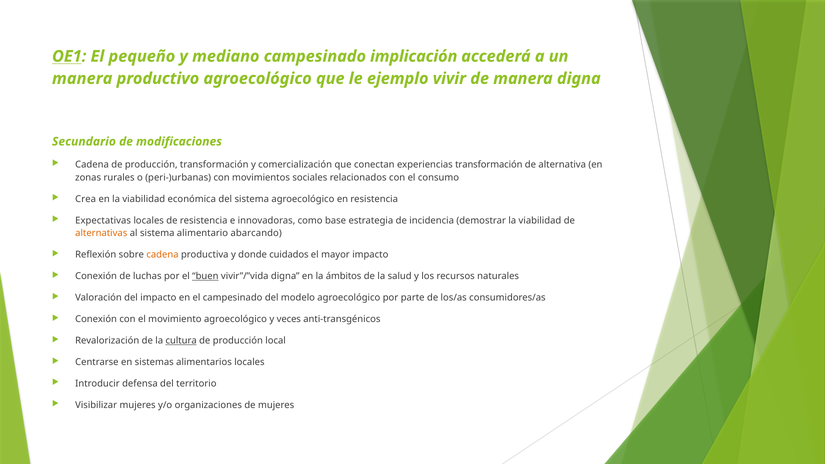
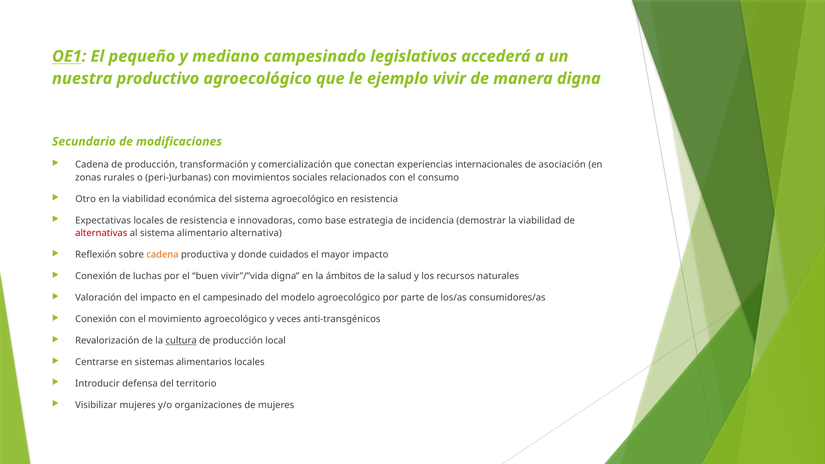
implicación: implicación -> legislativos
manera at (82, 79): manera -> nuestra
experiencias transformación: transformación -> internacionales
alternativa: alternativa -> asociación
Crea: Crea -> Otro
alternativas colour: orange -> red
abarcando: abarcando -> alternativa
buen underline: present -> none
